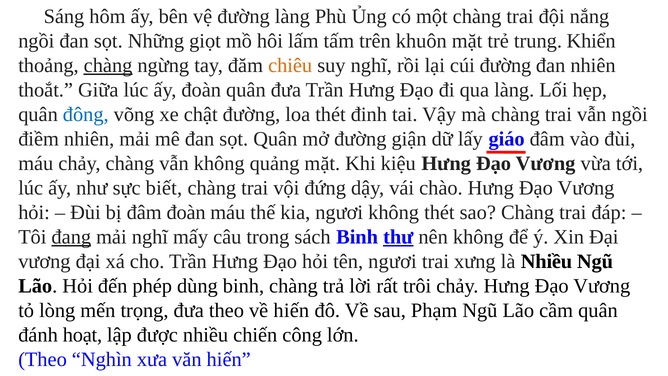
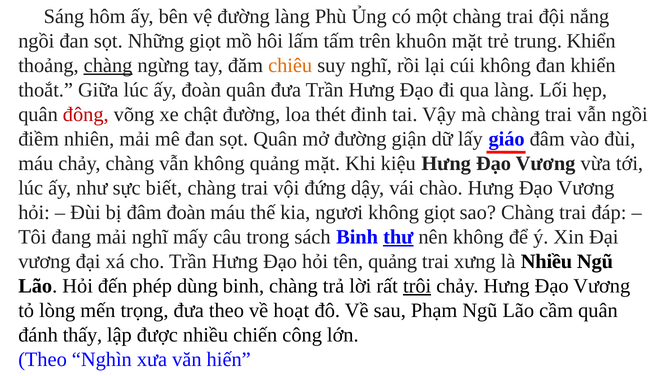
cúi đường: đường -> không
đan nhiên: nhiên -> khiển
đông colour: blue -> red
không thét: thét -> giọt
đang underline: present -> none
tên ngươi: ngươi -> quảng
trôi underline: none -> present
về hiến: hiến -> hoạt
hoạt: hoạt -> thấy
